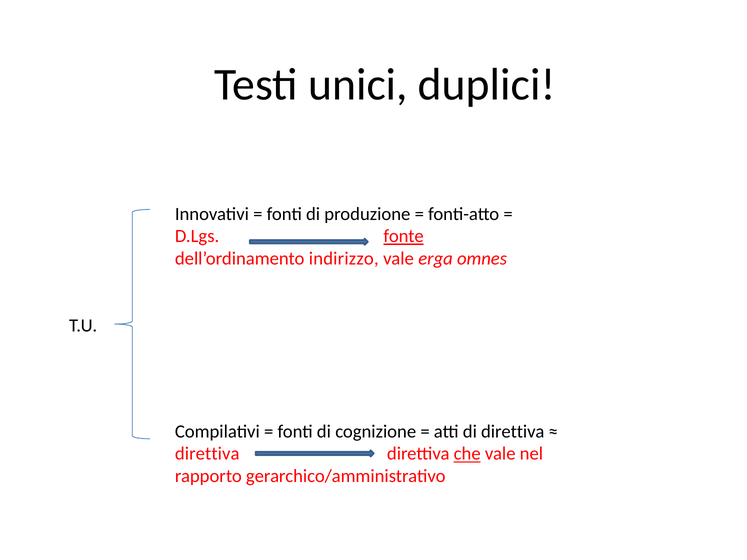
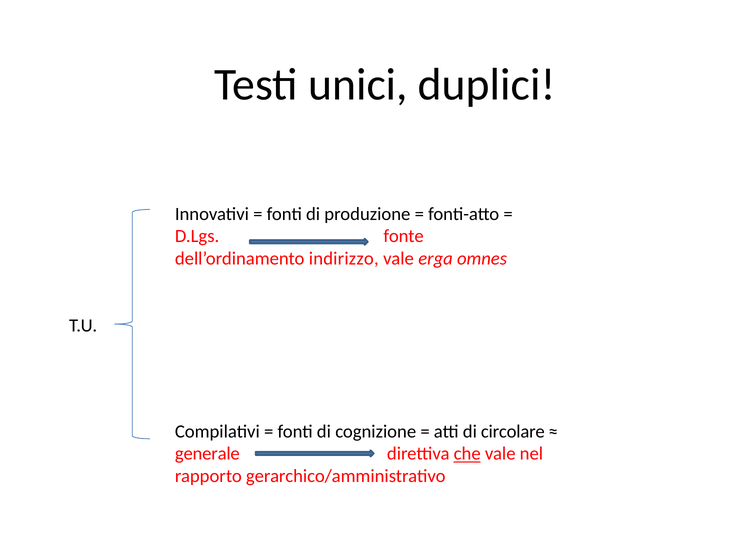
fonte underline: present -> none
di direttiva: direttiva -> circolare
direttiva at (207, 454): direttiva -> generale
